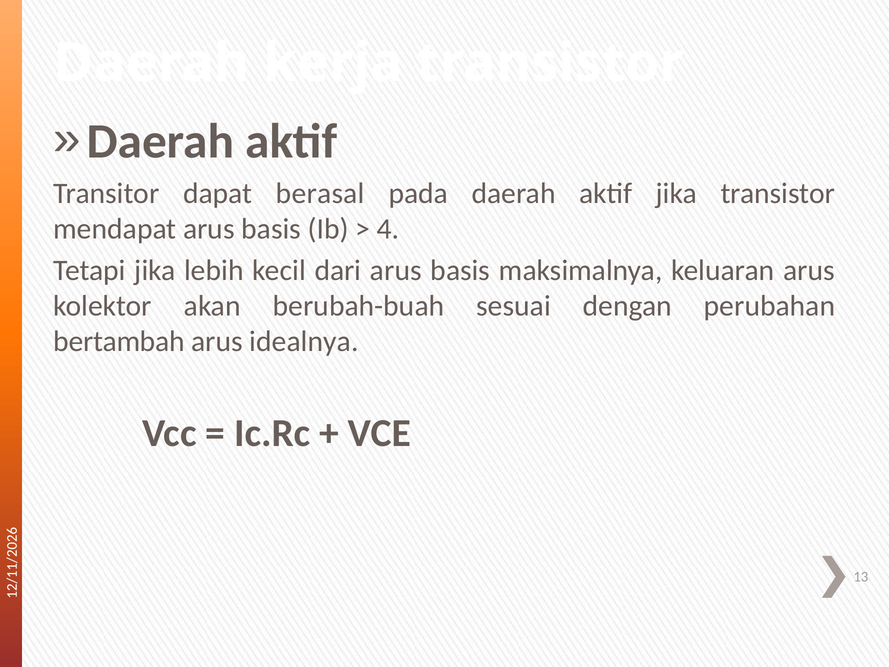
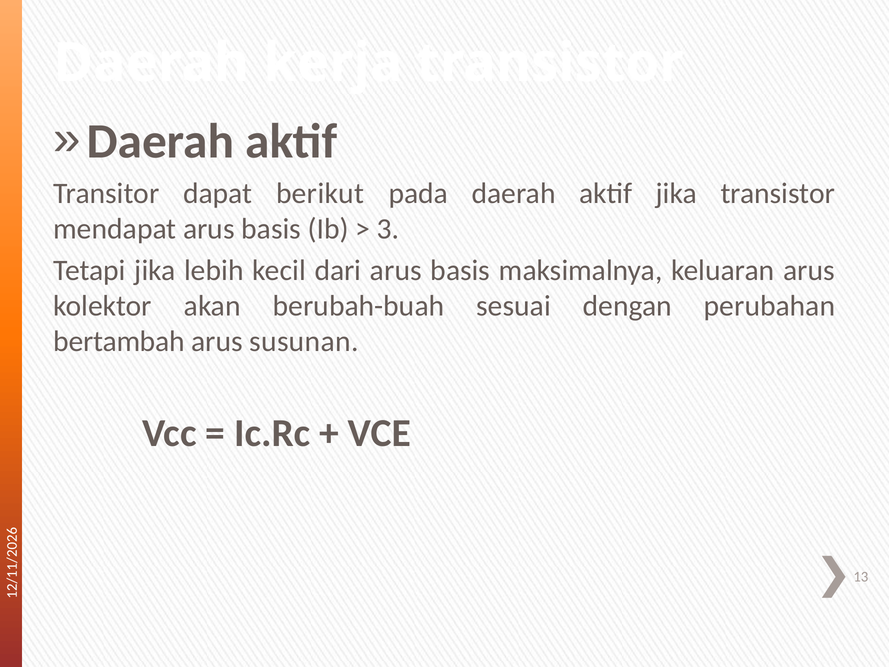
berasal: berasal -> berikut
4: 4 -> 3
idealnya: idealnya -> susunan
